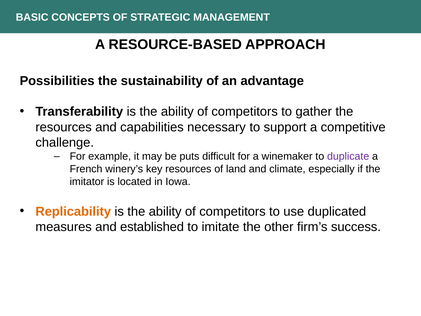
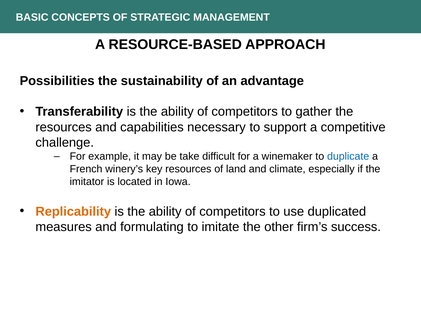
puts: puts -> take
duplicate colour: purple -> blue
established: established -> formulating
